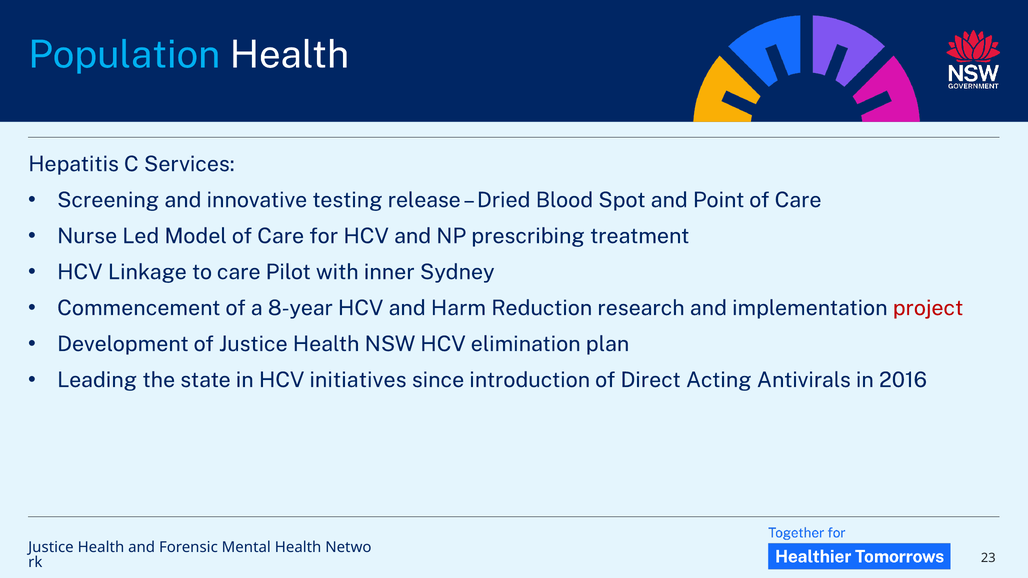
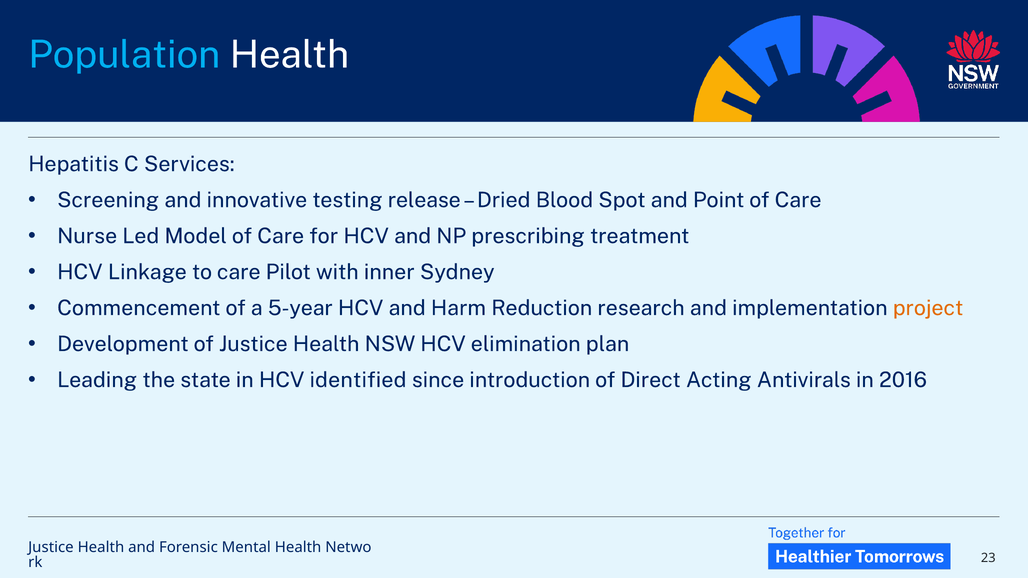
8-year: 8-year -> 5-year
project colour: red -> orange
initiatives: initiatives -> identified
